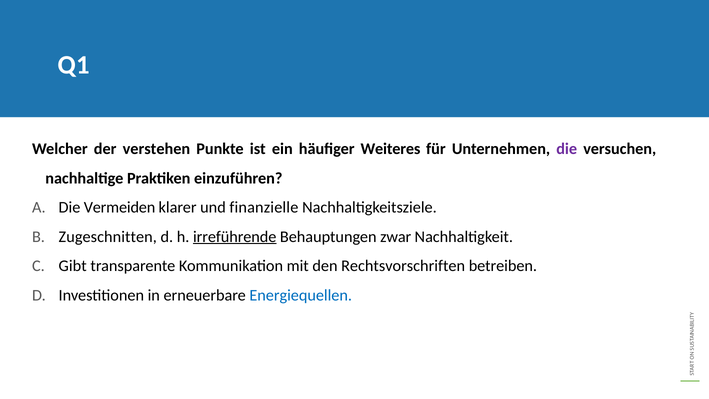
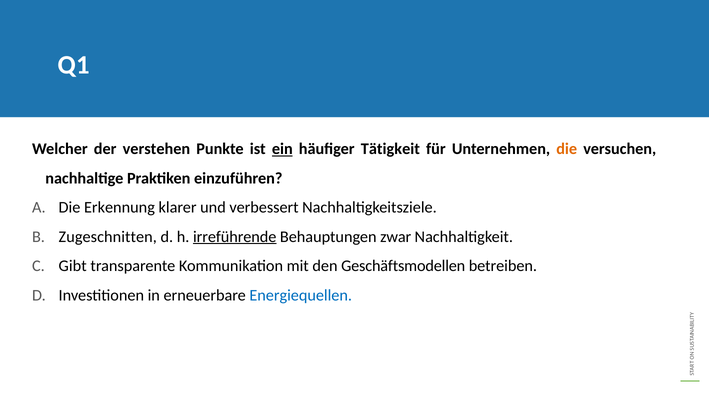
ein underline: none -> present
Weiteres: Weiteres -> Tätigkeit
die at (567, 149) colour: purple -> orange
Vermeiden: Vermeiden -> Erkennung
finanzielle: finanzielle -> verbessert
Rechtsvorschriften: Rechtsvorschriften -> Geschäftsmodellen
